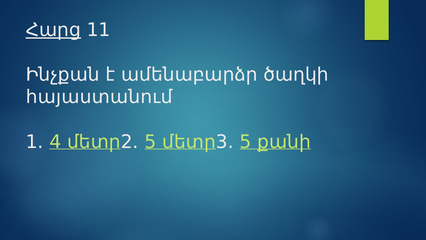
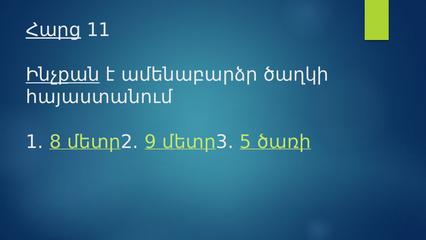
Ինչքան underline: none -> present
4: 4 -> 8
5 at (150, 142): 5 -> 9
քանի: քանի -> ծառի
